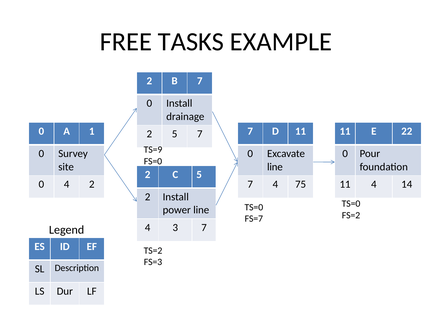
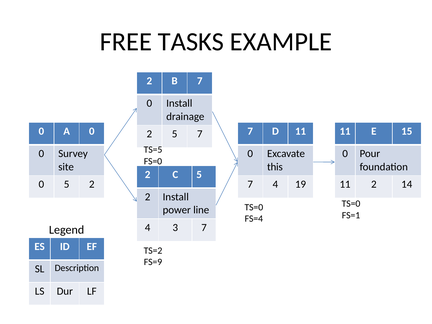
A 1: 1 -> 0
22: 22 -> 15
TS=9: TS=9 -> TS=5
line at (275, 167): line -> this
0 4: 4 -> 5
75: 75 -> 19
11 4: 4 -> 2
FS=2: FS=2 -> FS=1
FS=7: FS=7 -> FS=4
FS=3: FS=3 -> FS=9
